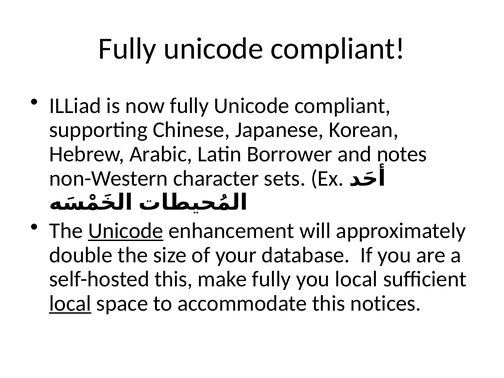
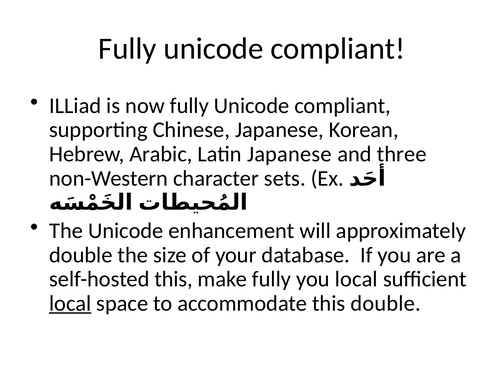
Latin Borrower: Borrower -> Japanese
notes: notes -> three
Unicode at (126, 231) underline: present -> none
this notices: notices -> double
